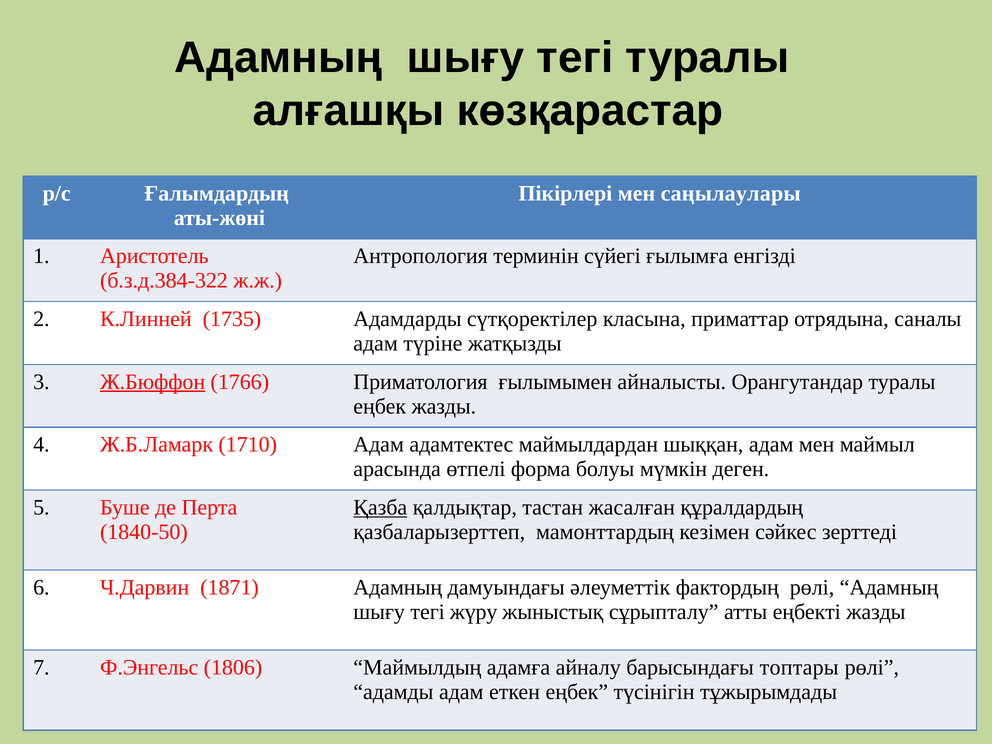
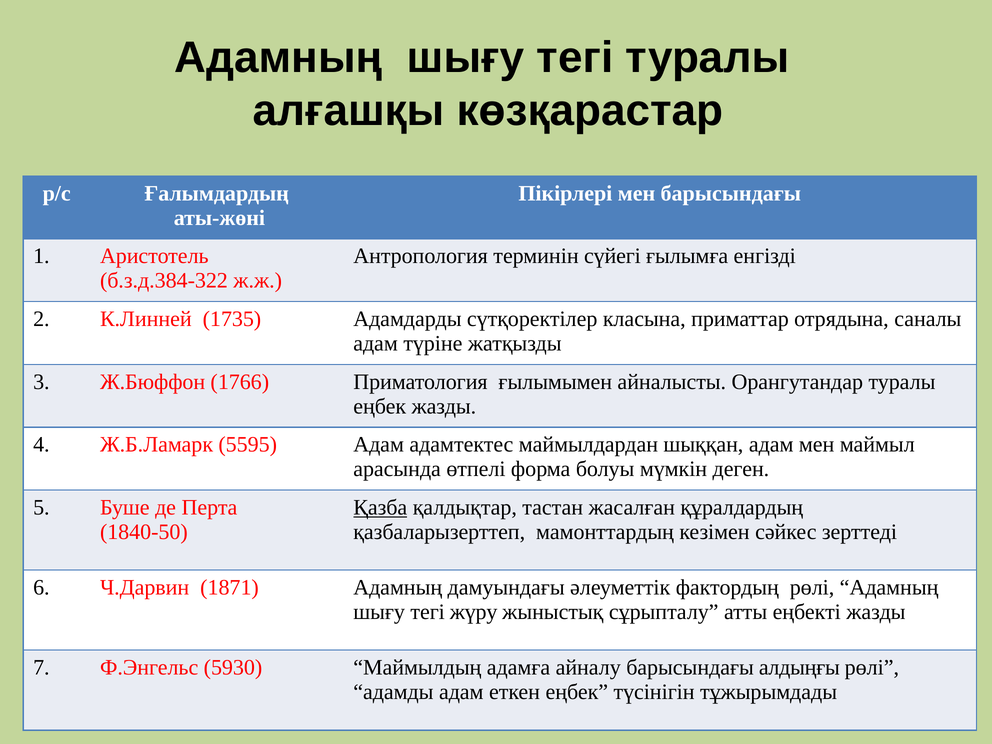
мен саңылаулары: саңылаулары -> барысындағы
Ж.Бюффон underline: present -> none
1710: 1710 -> 5595
1806: 1806 -> 5930
топтары: топтары -> алдыңғы
